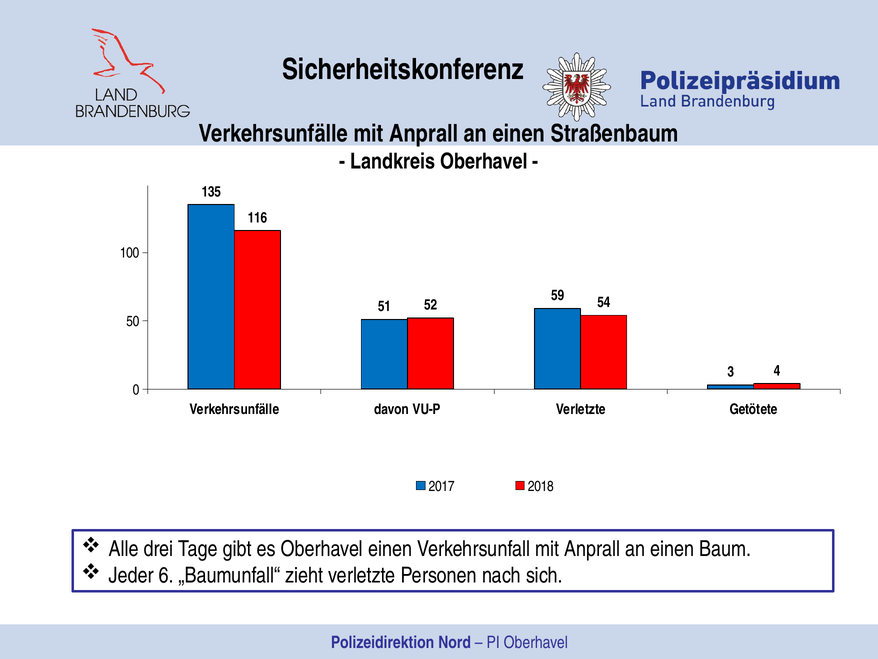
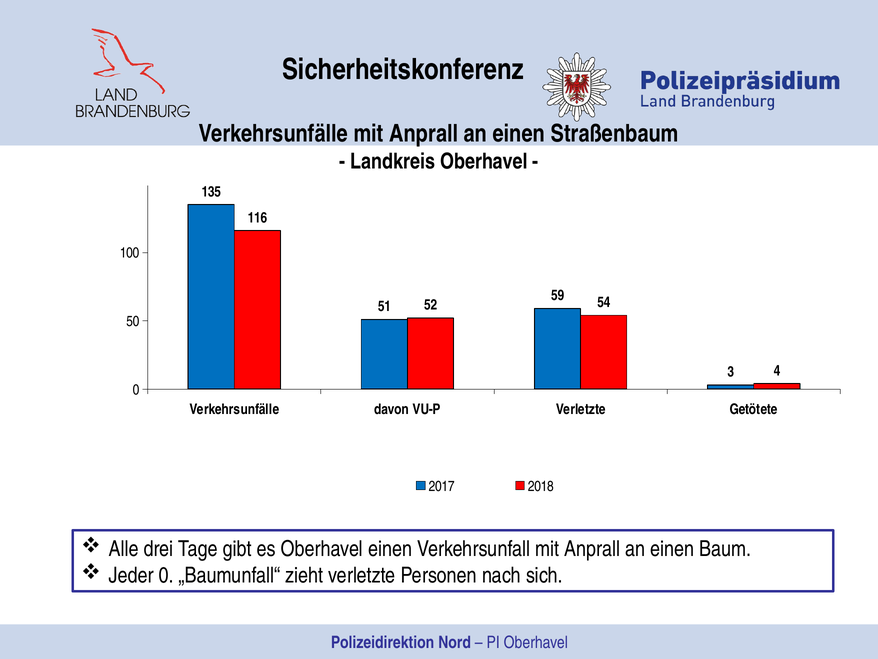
Jeder 6: 6 -> 0
